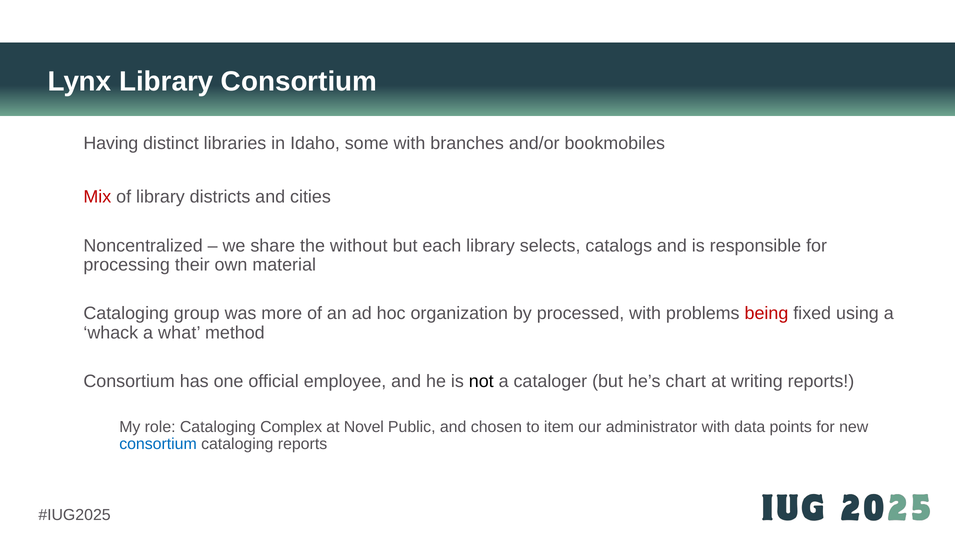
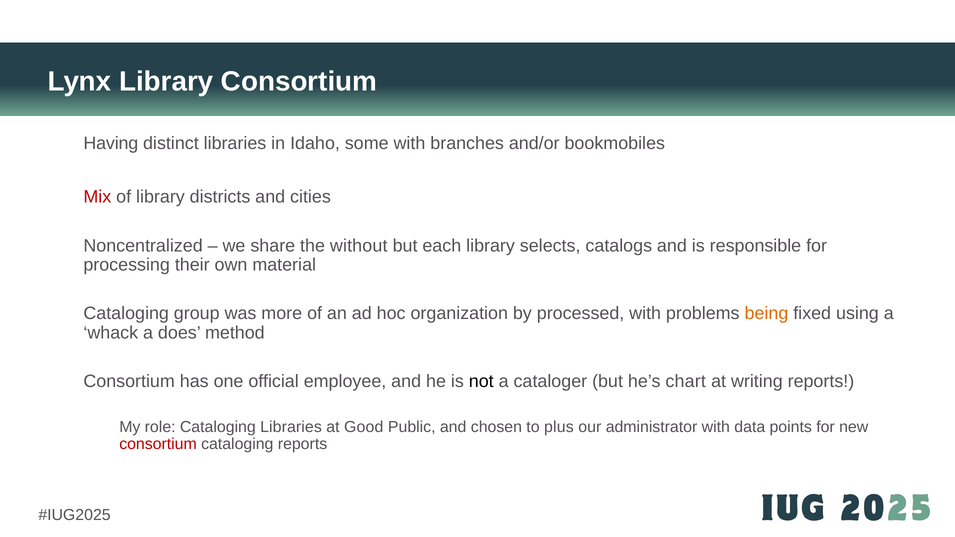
being colour: red -> orange
what: what -> does
Cataloging Complex: Complex -> Libraries
Novel: Novel -> Good
item: item -> plus
consortium at (158, 444) colour: blue -> red
